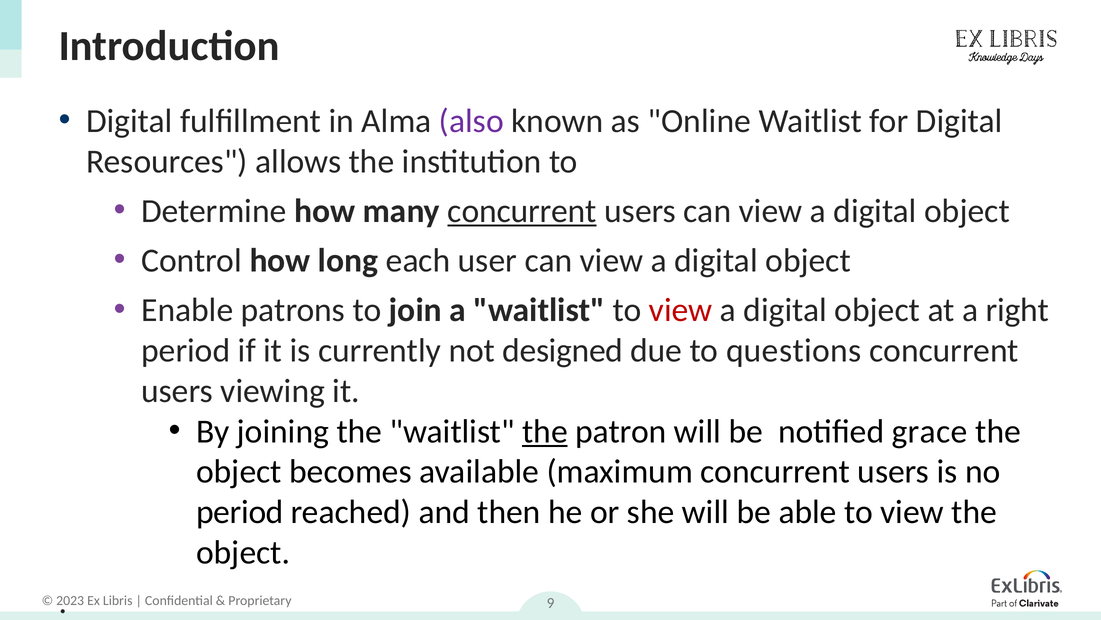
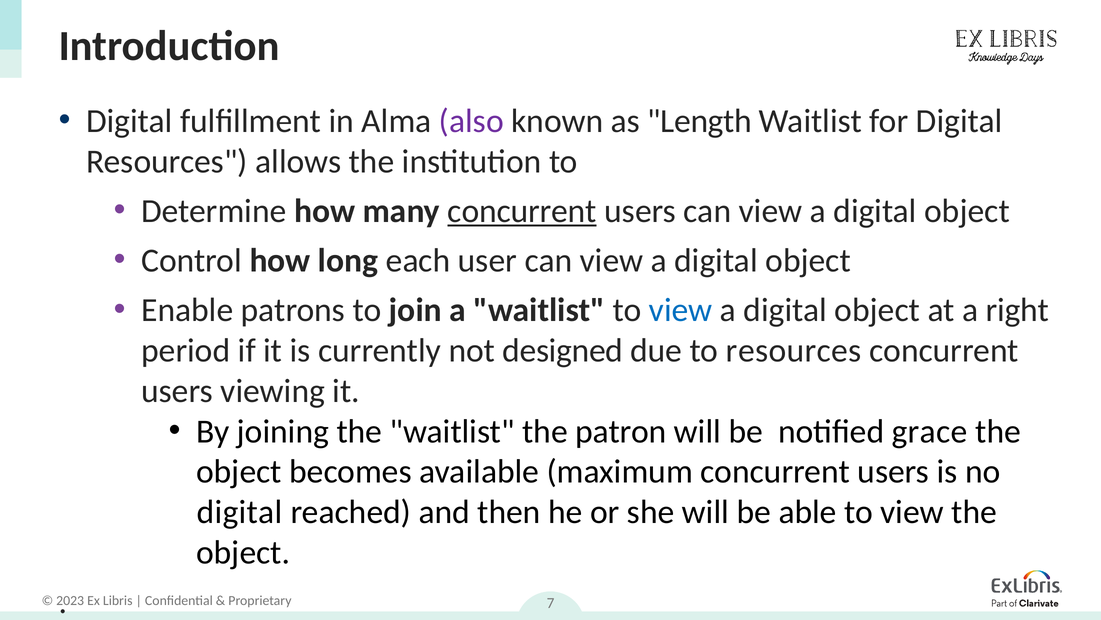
Online: Online -> Length
view at (681, 310) colour: red -> blue
to questions: questions -> resources
the at (545, 431) underline: present -> none
period at (240, 512): period -> digital
9: 9 -> 7
